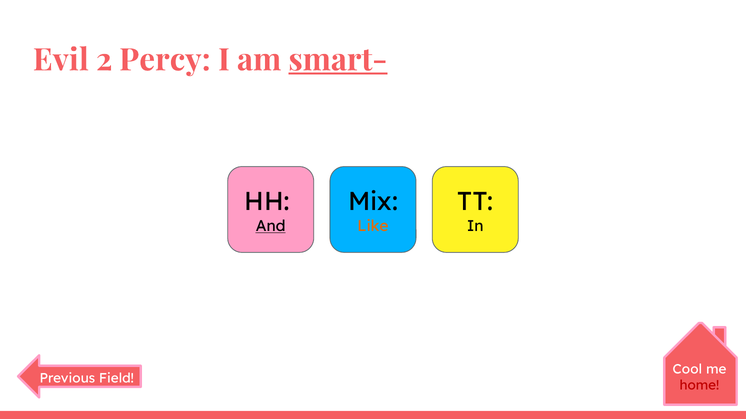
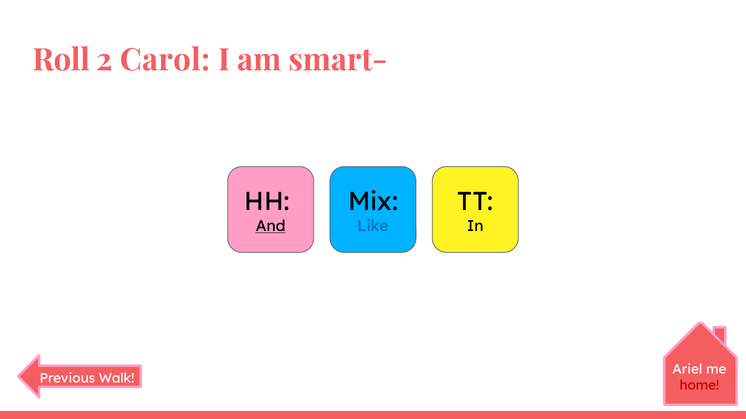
Evil: Evil -> Roll
Percy: Percy -> Carol
smart- underline: present -> none
Like colour: orange -> blue
Cool: Cool -> Ariel
Field: Field -> Walk
